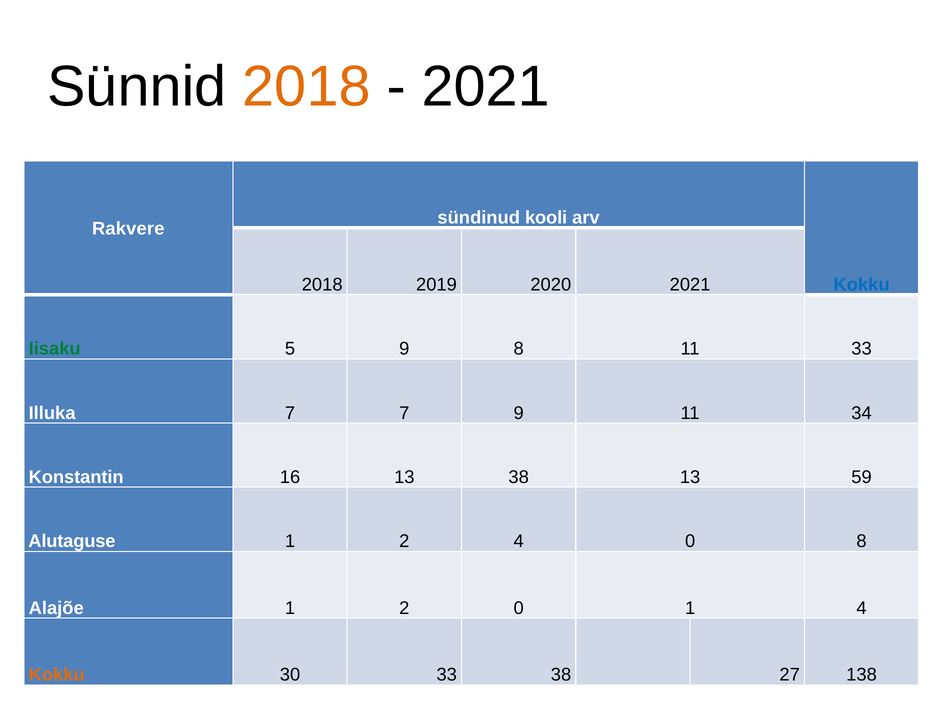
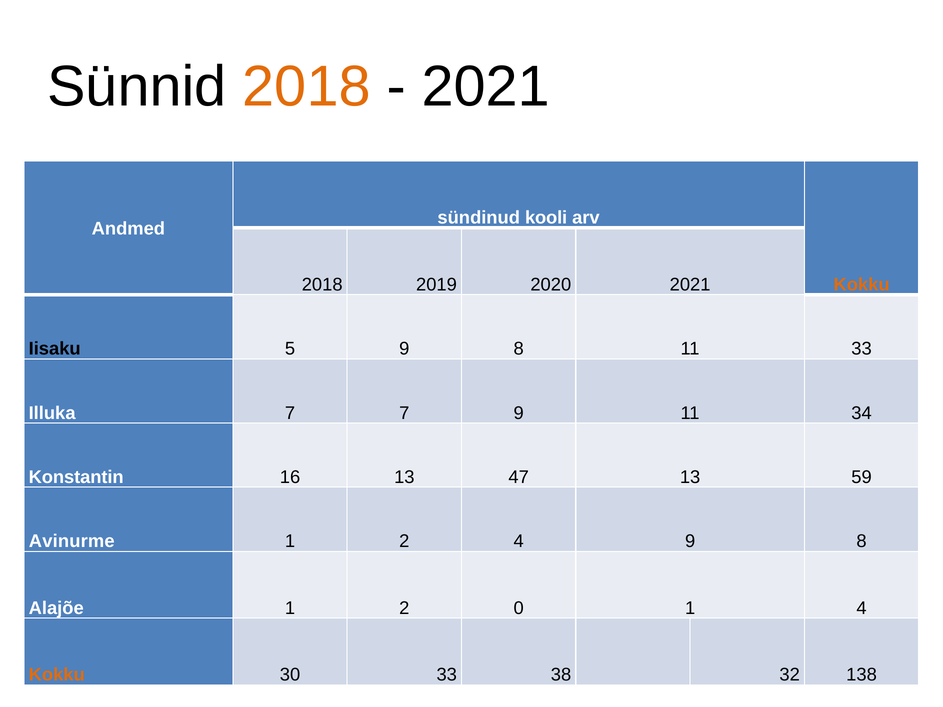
Rakvere: Rakvere -> Andmed
Kokku at (862, 285) colour: blue -> orange
Iisaku colour: green -> black
13 38: 38 -> 47
Alutaguse: Alutaguse -> Avinurme
4 0: 0 -> 9
27: 27 -> 32
